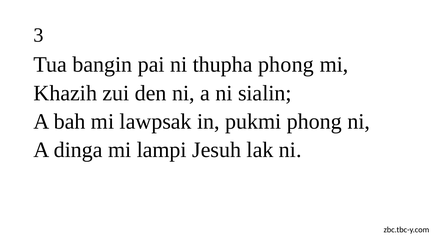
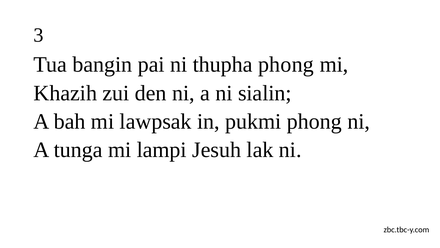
dinga: dinga -> tunga
